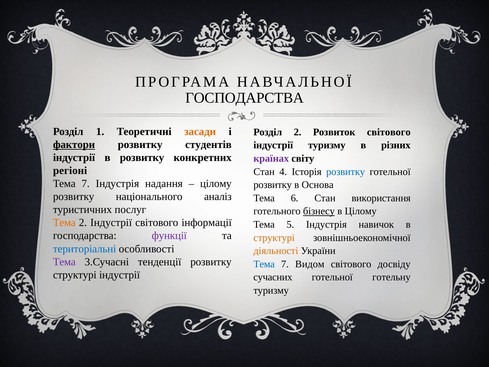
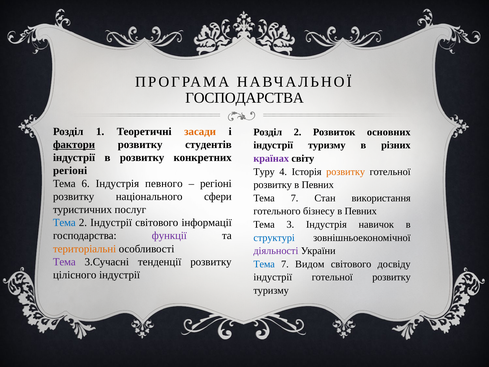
Розвиток світового: світового -> основних
Стан at (264, 172): Стан -> Туру
розвитку at (346, 172) colour: blue -> orange
7 at (86, 184): 7 -> 6
надання: надання -> певного
цілому at (216, 184): цілому -> регіоні
Основа at (318, 185): Основа -> Певних
аналіз: аналіз -> сфери
6 at (295, 198): 6 -> 7
бізнесу underline: present -> none
Цілому at (361, 211): Цілому -> Певних
Тема at (64, 223) colour: orange -> blue
5: 5 -> 3
структурі at (274, 238) colour: orange -> blue
територіальні colour: blue -> orange
діяльності colour: orange -> purple
структурі at (75, 275): структурі -> цілісного
сучасних at (273, 277): сучасних -> індустрії
готельну at (391, 277): готельну -> розвитку
